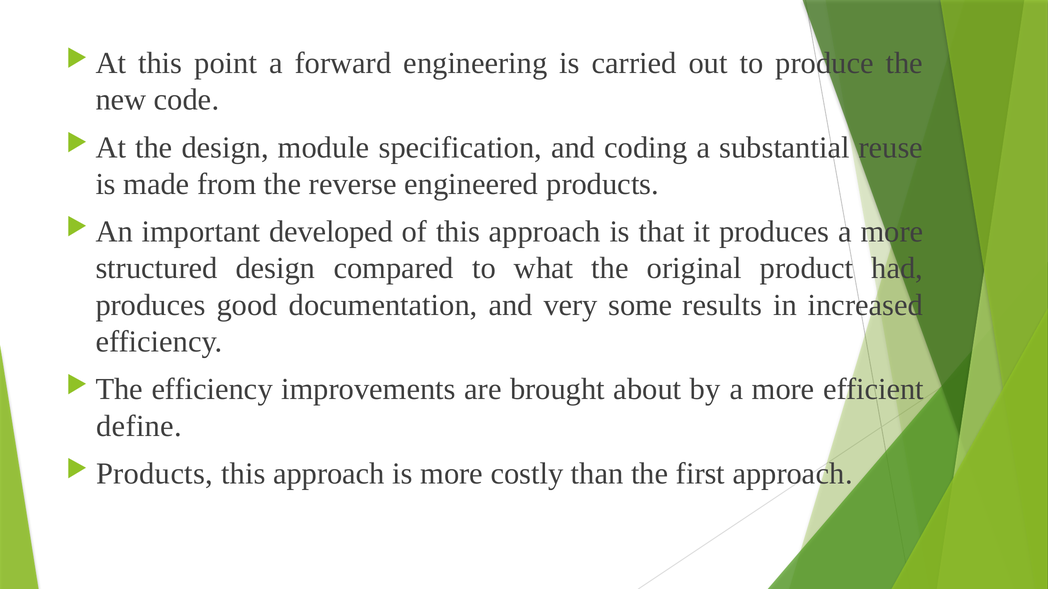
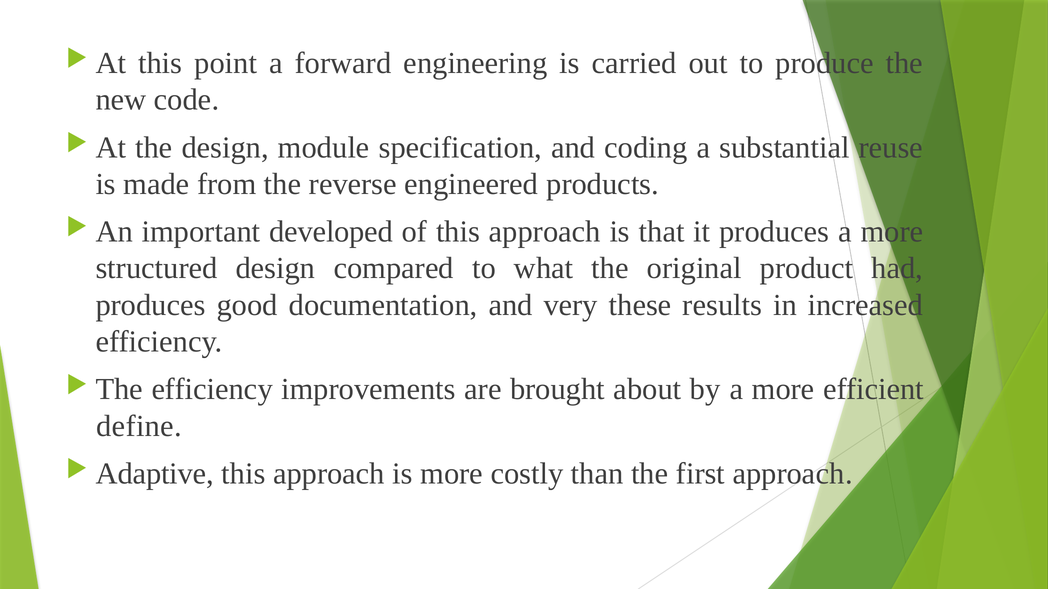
some: some -> these
Products at (155, 474): Products -> Adaptive
